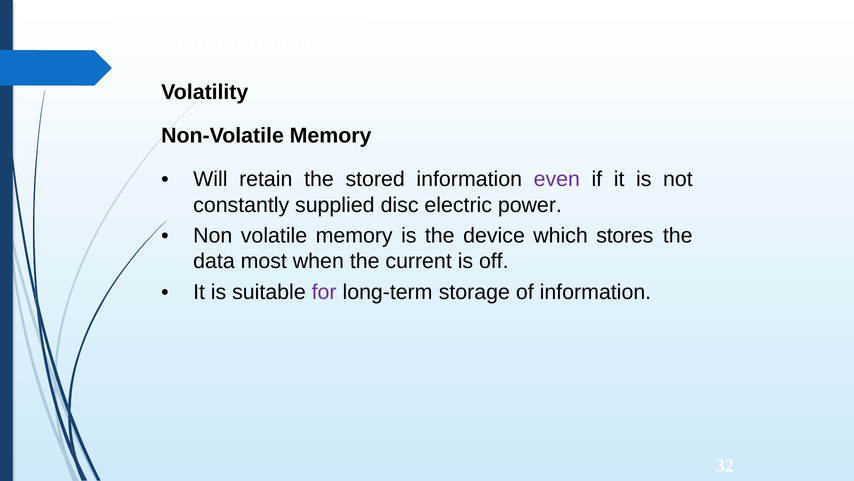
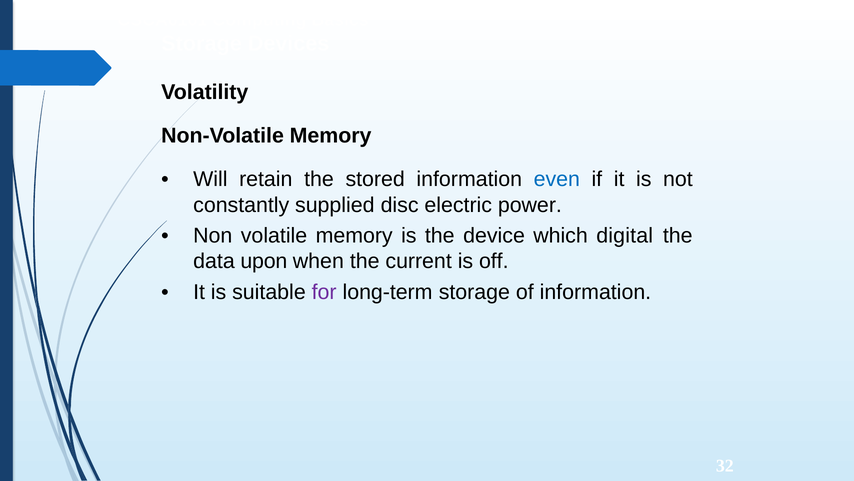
even colour: purple -> blue
stores: stores -> digital
most: most -> upon
